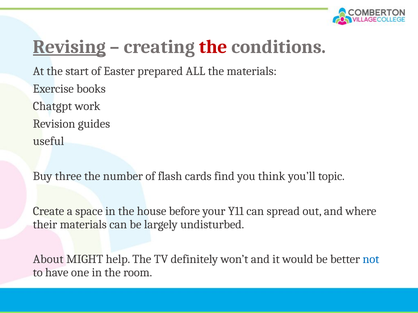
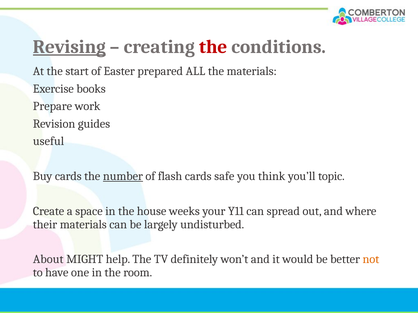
Chatgpt: Chatgpt -> Prepare
Buy three: three -> cards
number underline: none -> present
find: find -> safe
before: before -> weeks
not colour: blue -> orange
